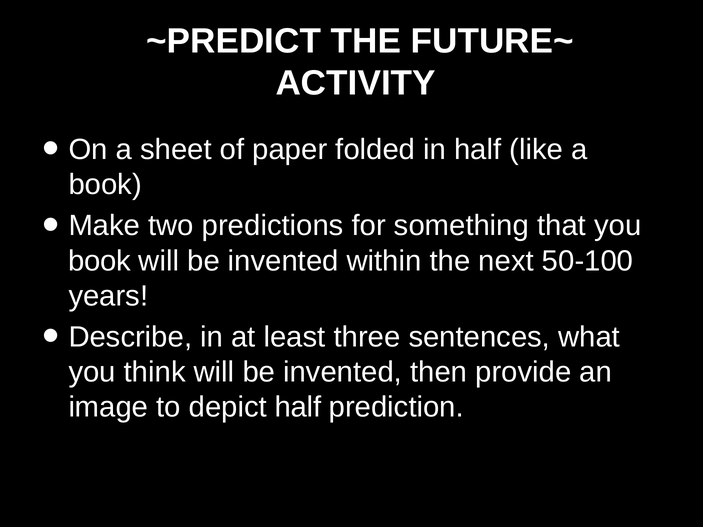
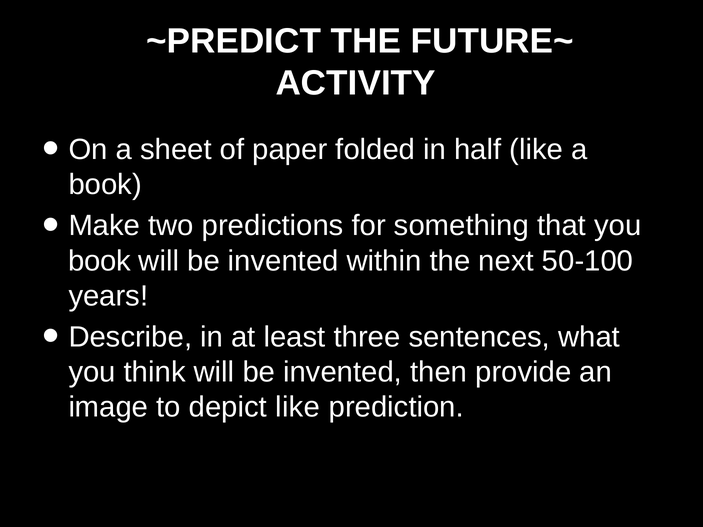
depict half: half -> like
